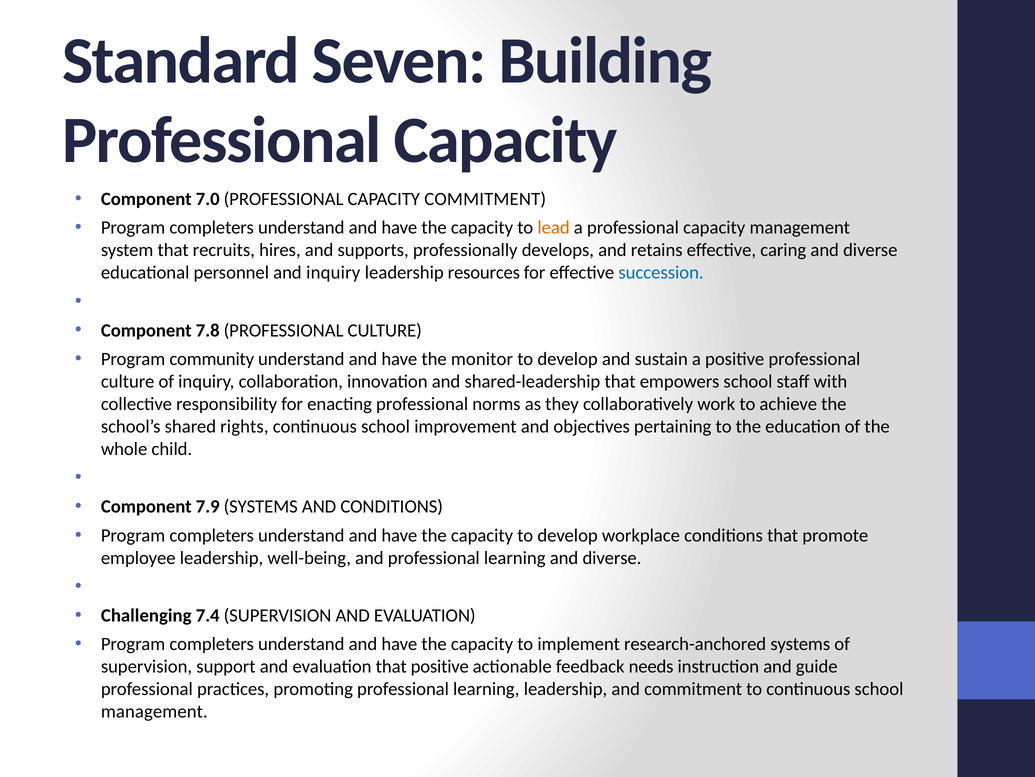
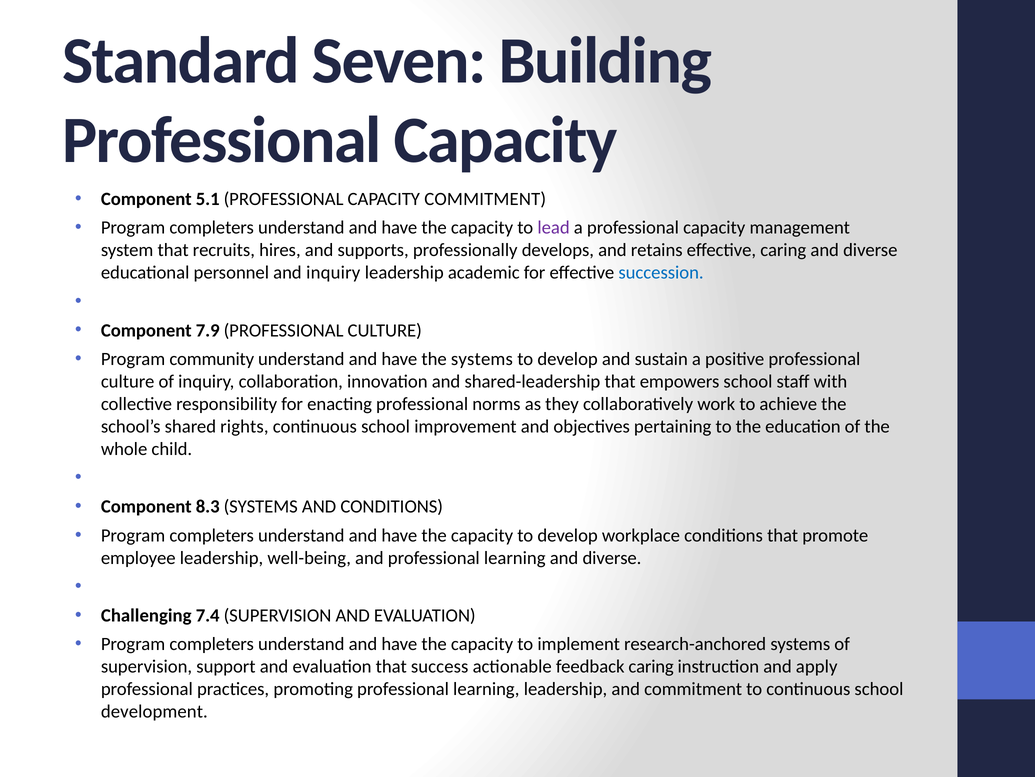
7.0: 7.0 -> 5.1
lead colour: orange -> purple
resources: resources -> academic
7.8: 7.8 -> 7.9
the monitor: monitor -> systems
7.9: 7.9 -> 8.3
that positive: positive -> success
feedback needs: needs -> caring
guide: guide -> apply
management at (154, 711): management -> development
